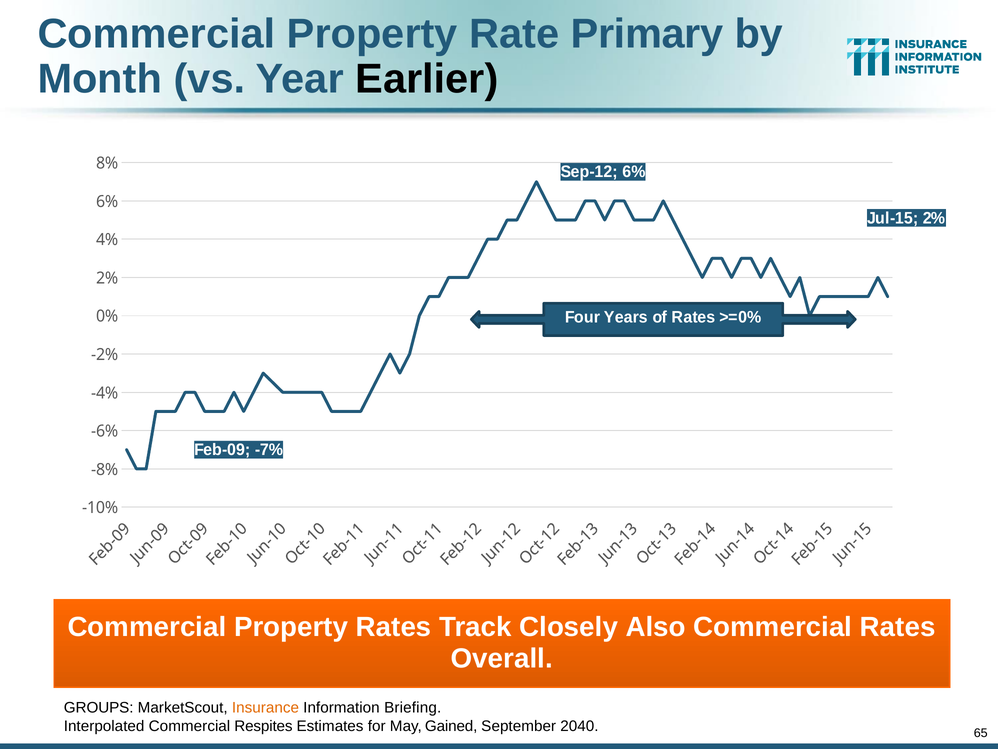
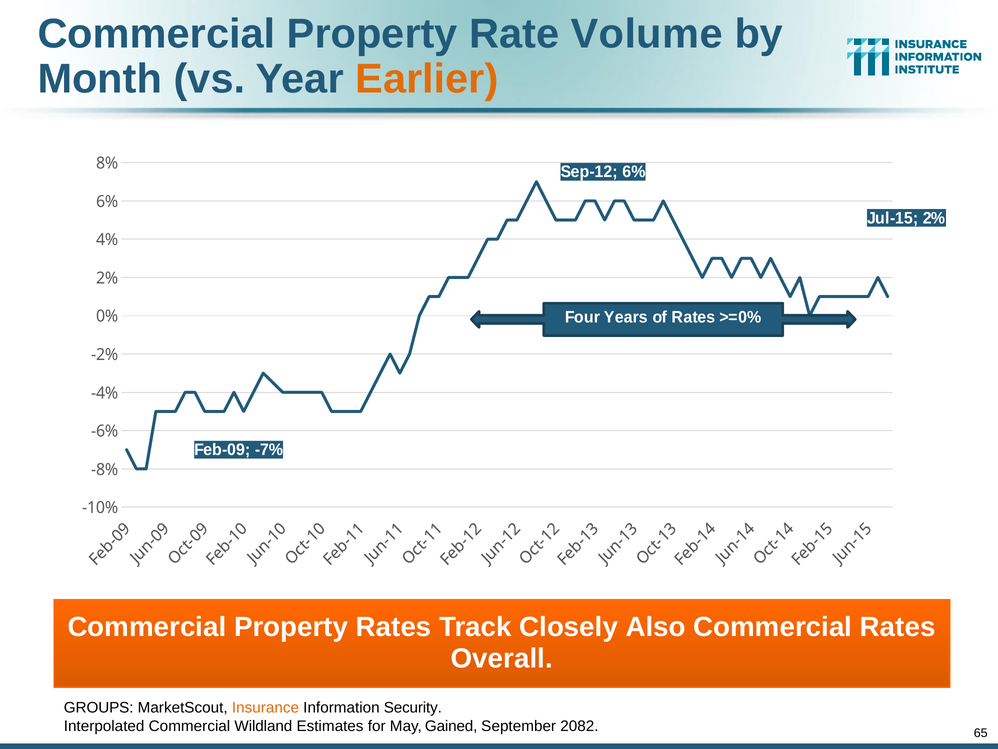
Primary: Primary -> Volume
Earlier colour: black -> orange
Briefing: Briefing -> Security
Respites: Respites -> Wildland
2040: 2040 -> 2082
